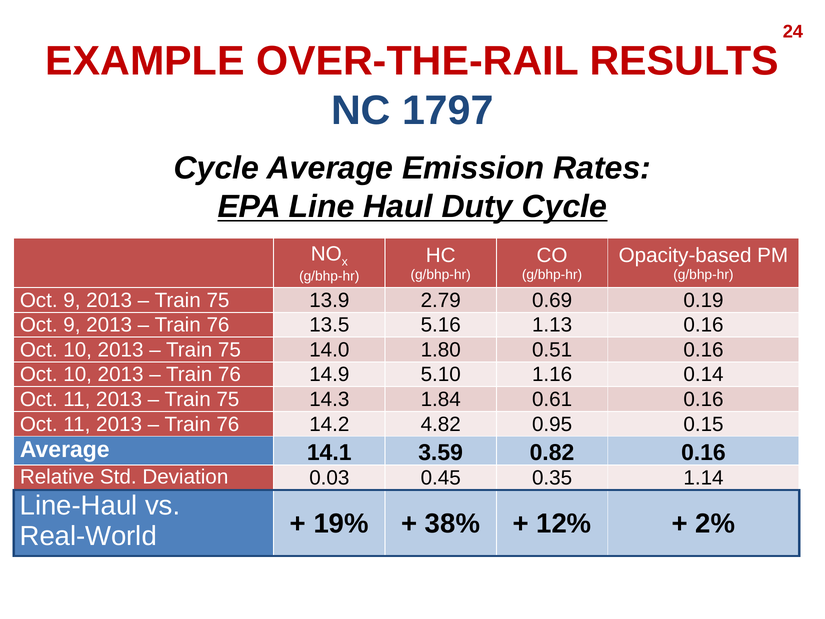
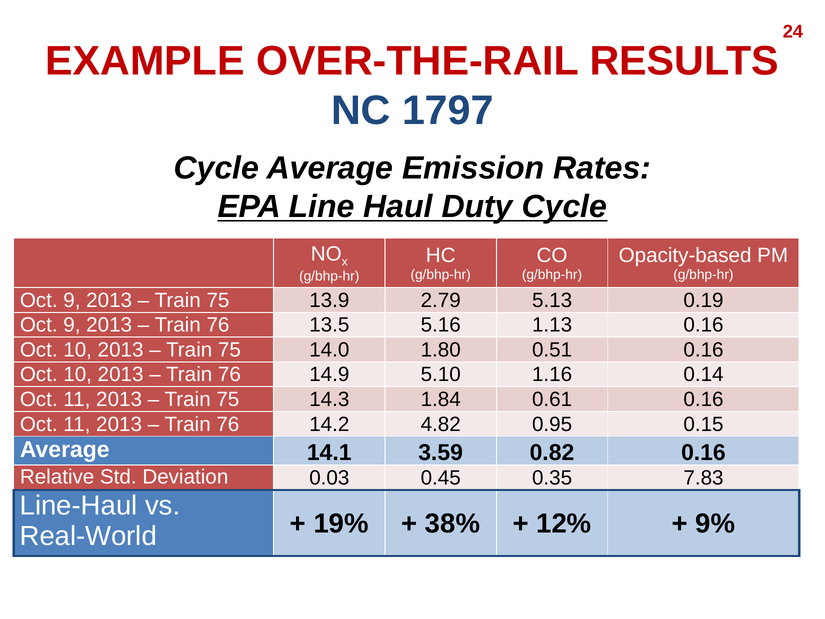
0.69: 0.69 -> 5.13
1.14: 1.14 -> 7.83
2%: 2% -> 9%
